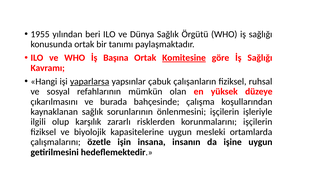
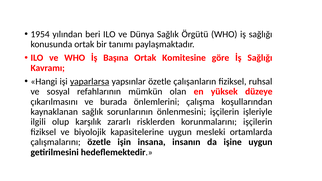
1955: 1955 -> 1954
Komitesine underline: present -> none
yapsınlar çabuk: çabuk -> özetle
bahçesinde: bahçesinde -> önlemlerini
